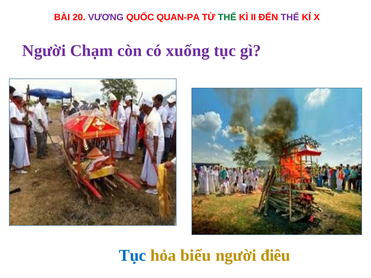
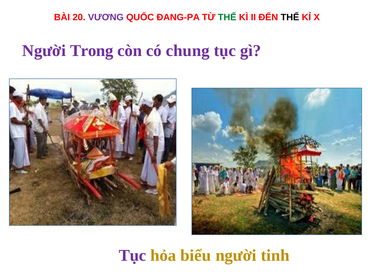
QUAN-PA: QUAN-PA -> ĐANG-PA
THẾ at (290, 17) colour: purple -> black
Chạm: Chạm -> Trong
xuống: xuống -> chung
Tục at (133, 256) colour: blue -> purple
điêu: điêu -> tinh
